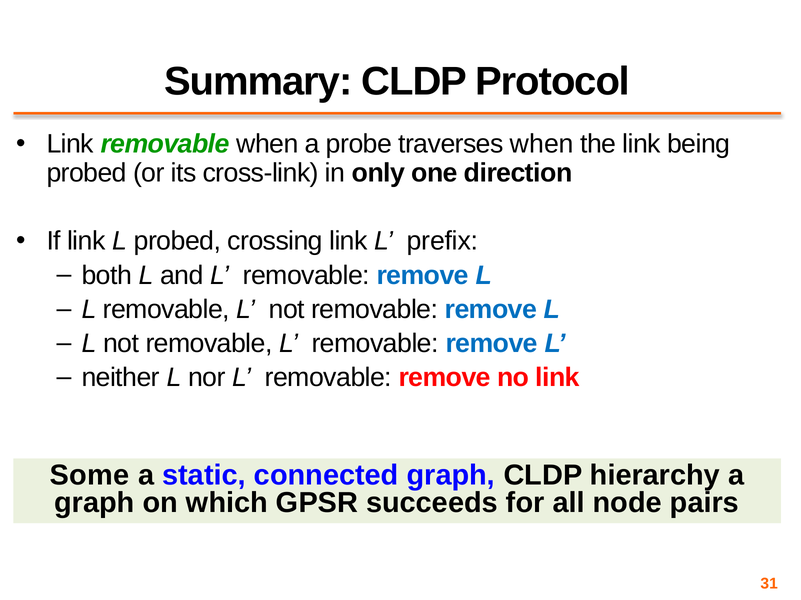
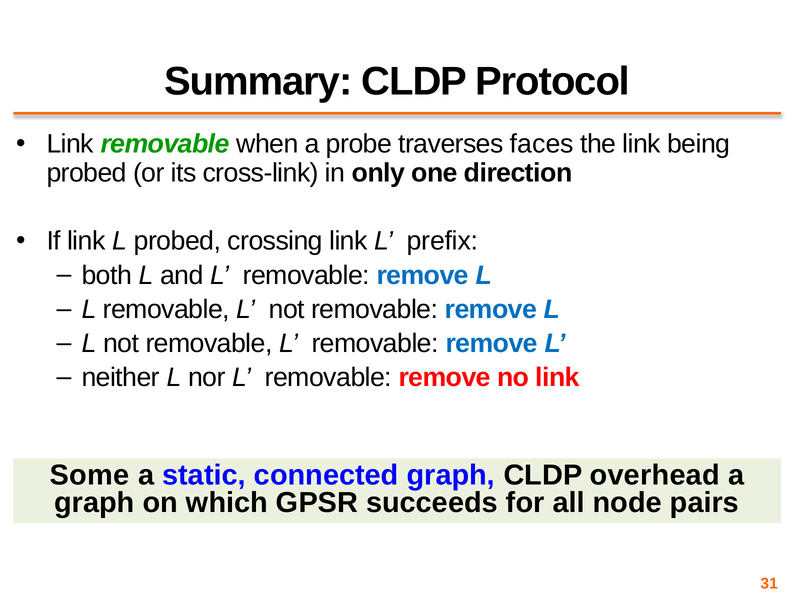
traverses when: when -> faces
hierarchy: hierarchy -> overhead
